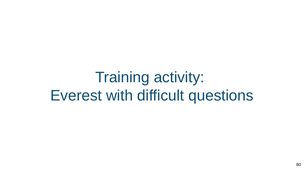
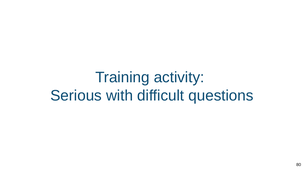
Everest: Everest -> Serious
